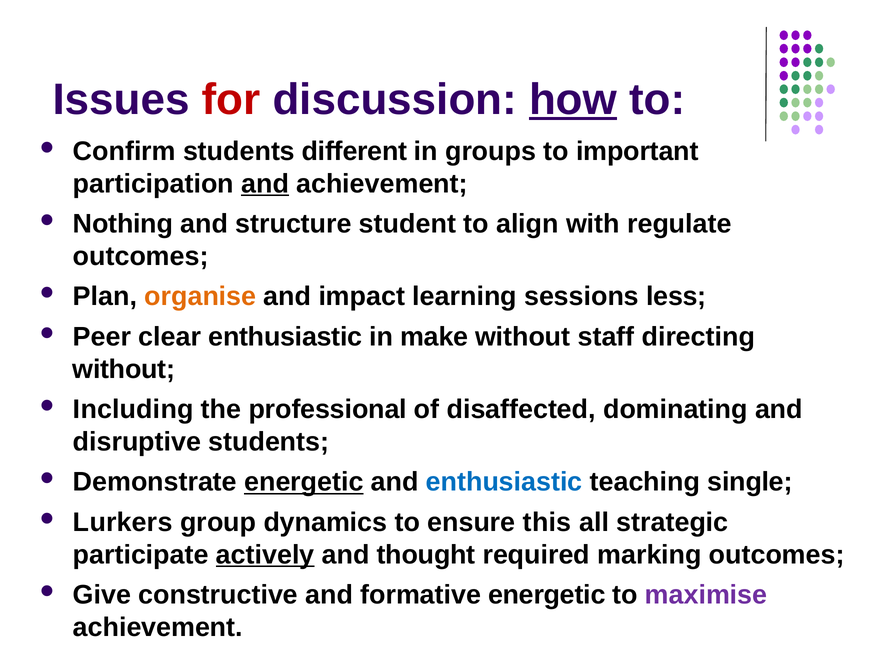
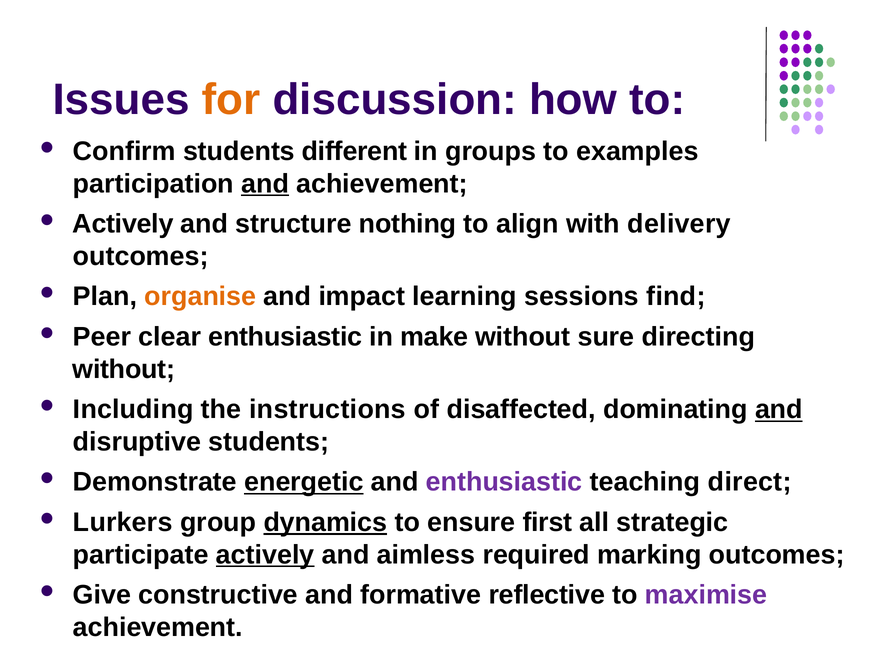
for colour: red -> orange
how underline: present -> none
important: important -> examples
Nothing at (123, 224): Nothing -> Actively
student: student -> nothing
regulate: regulate -> delivery
less: less -> find
staff: staff -> sure
professional: professional -> instructions
and at (779, 410) underline: none -> present
enthusiastic at (504, 482) colour: blue -> purple
single: single -> direct
dynamics underline: none -> present
this: this -> first
thought: thought -> aimless
formative energetic: energetic -> reflective
